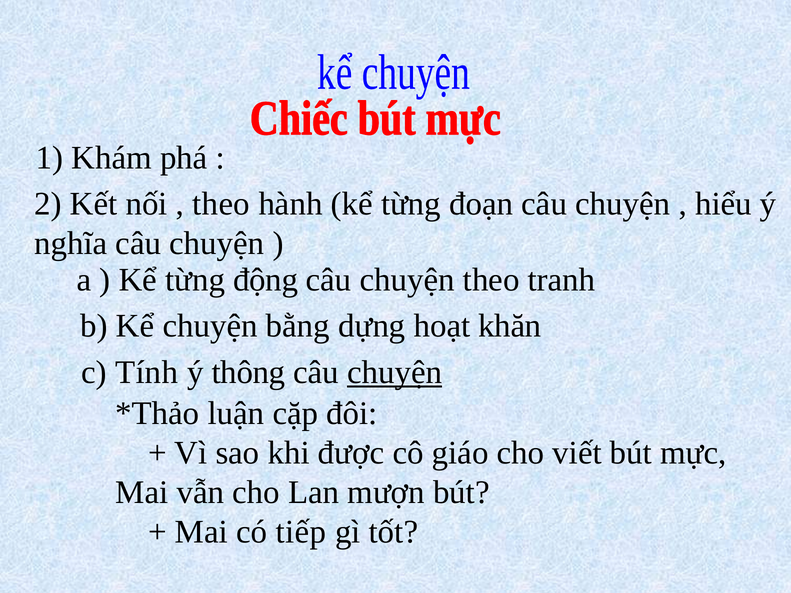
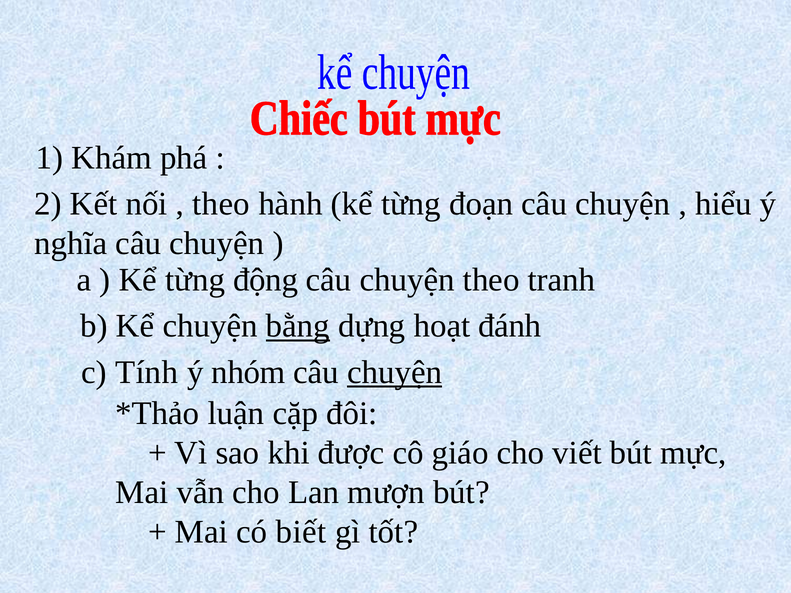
bằng underline: none -> present
khăn: khăn -> đánh
thông: thông -> nhóm
tiếp: tiếp -> biết
